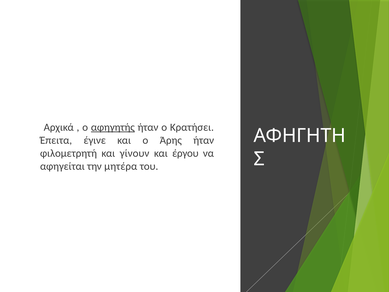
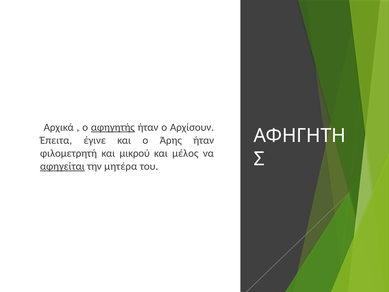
Κρατήσει: Κρατήσει -> Αρχίσουν
γίνουν: γίνουν -> μικρού
έργου: έργου -> μέλος
αφηγείται underline: none -> present
